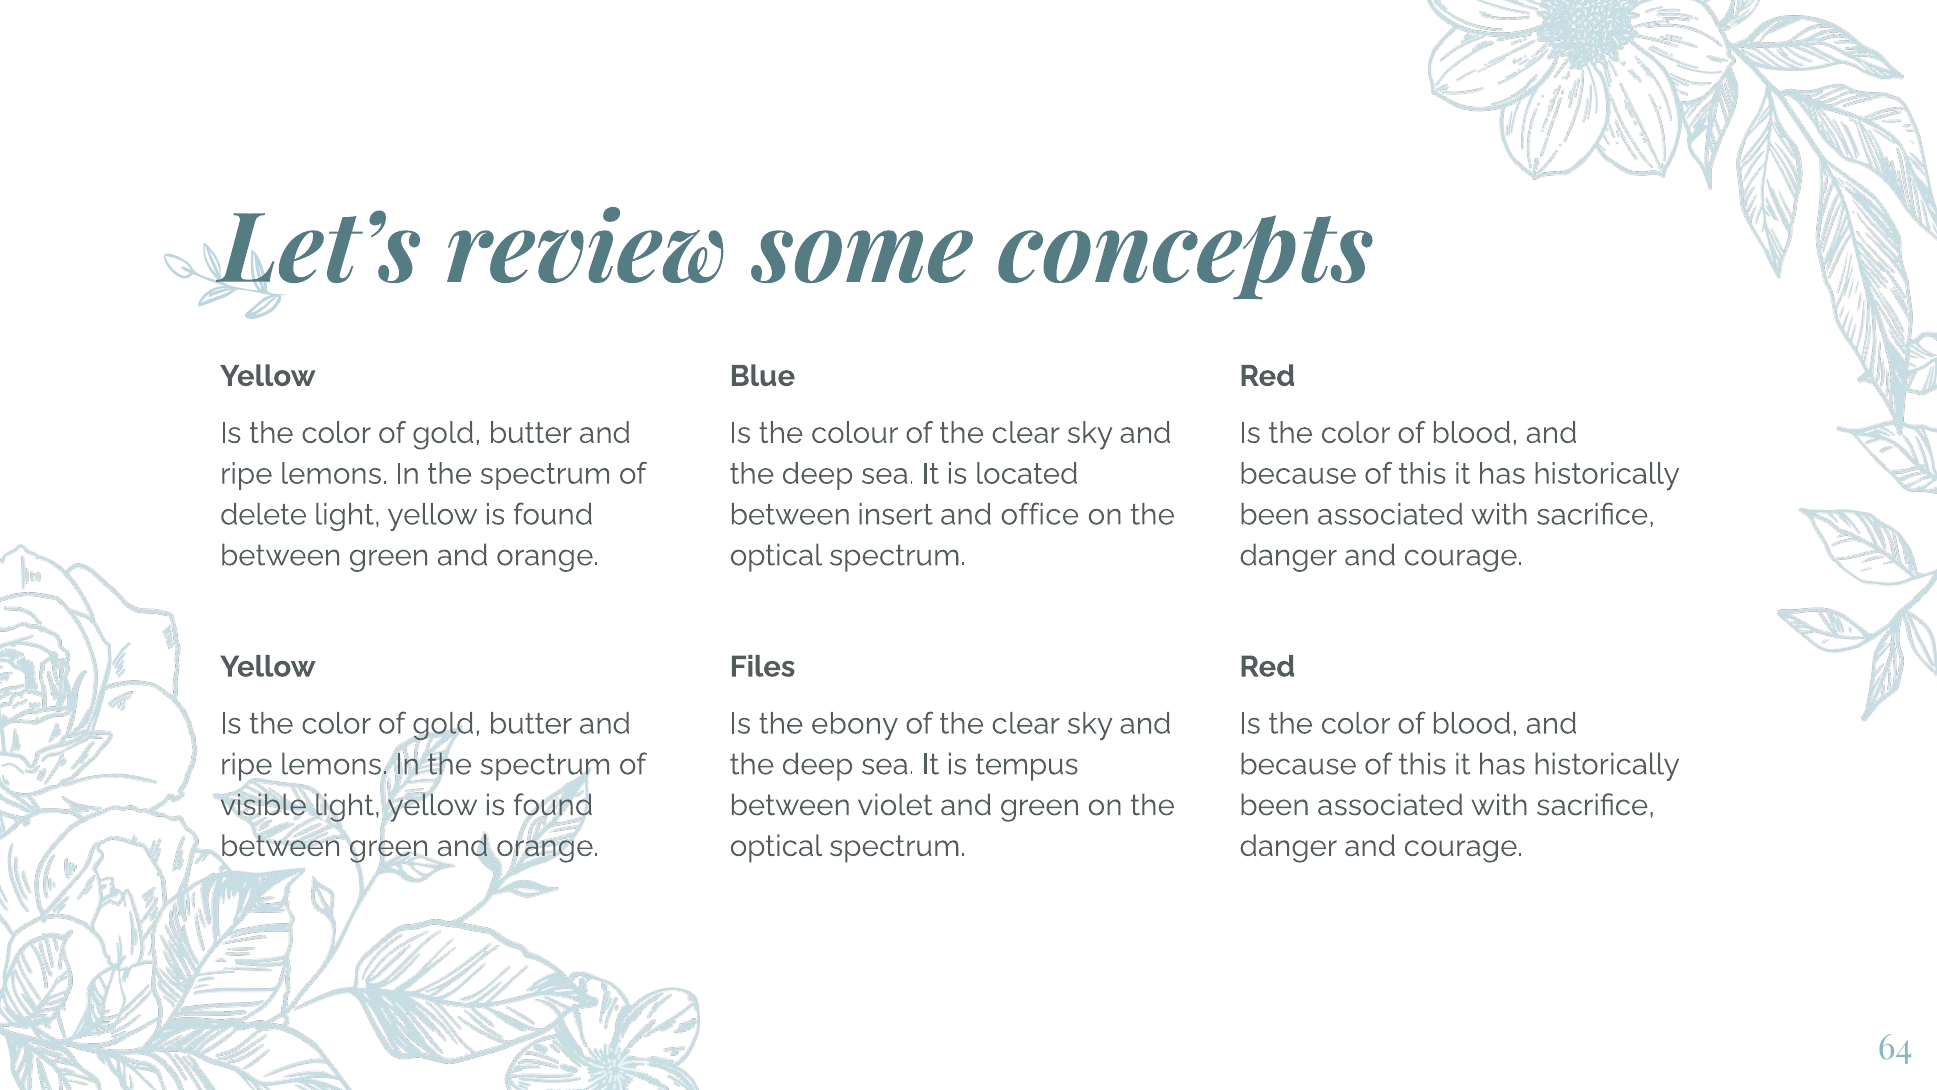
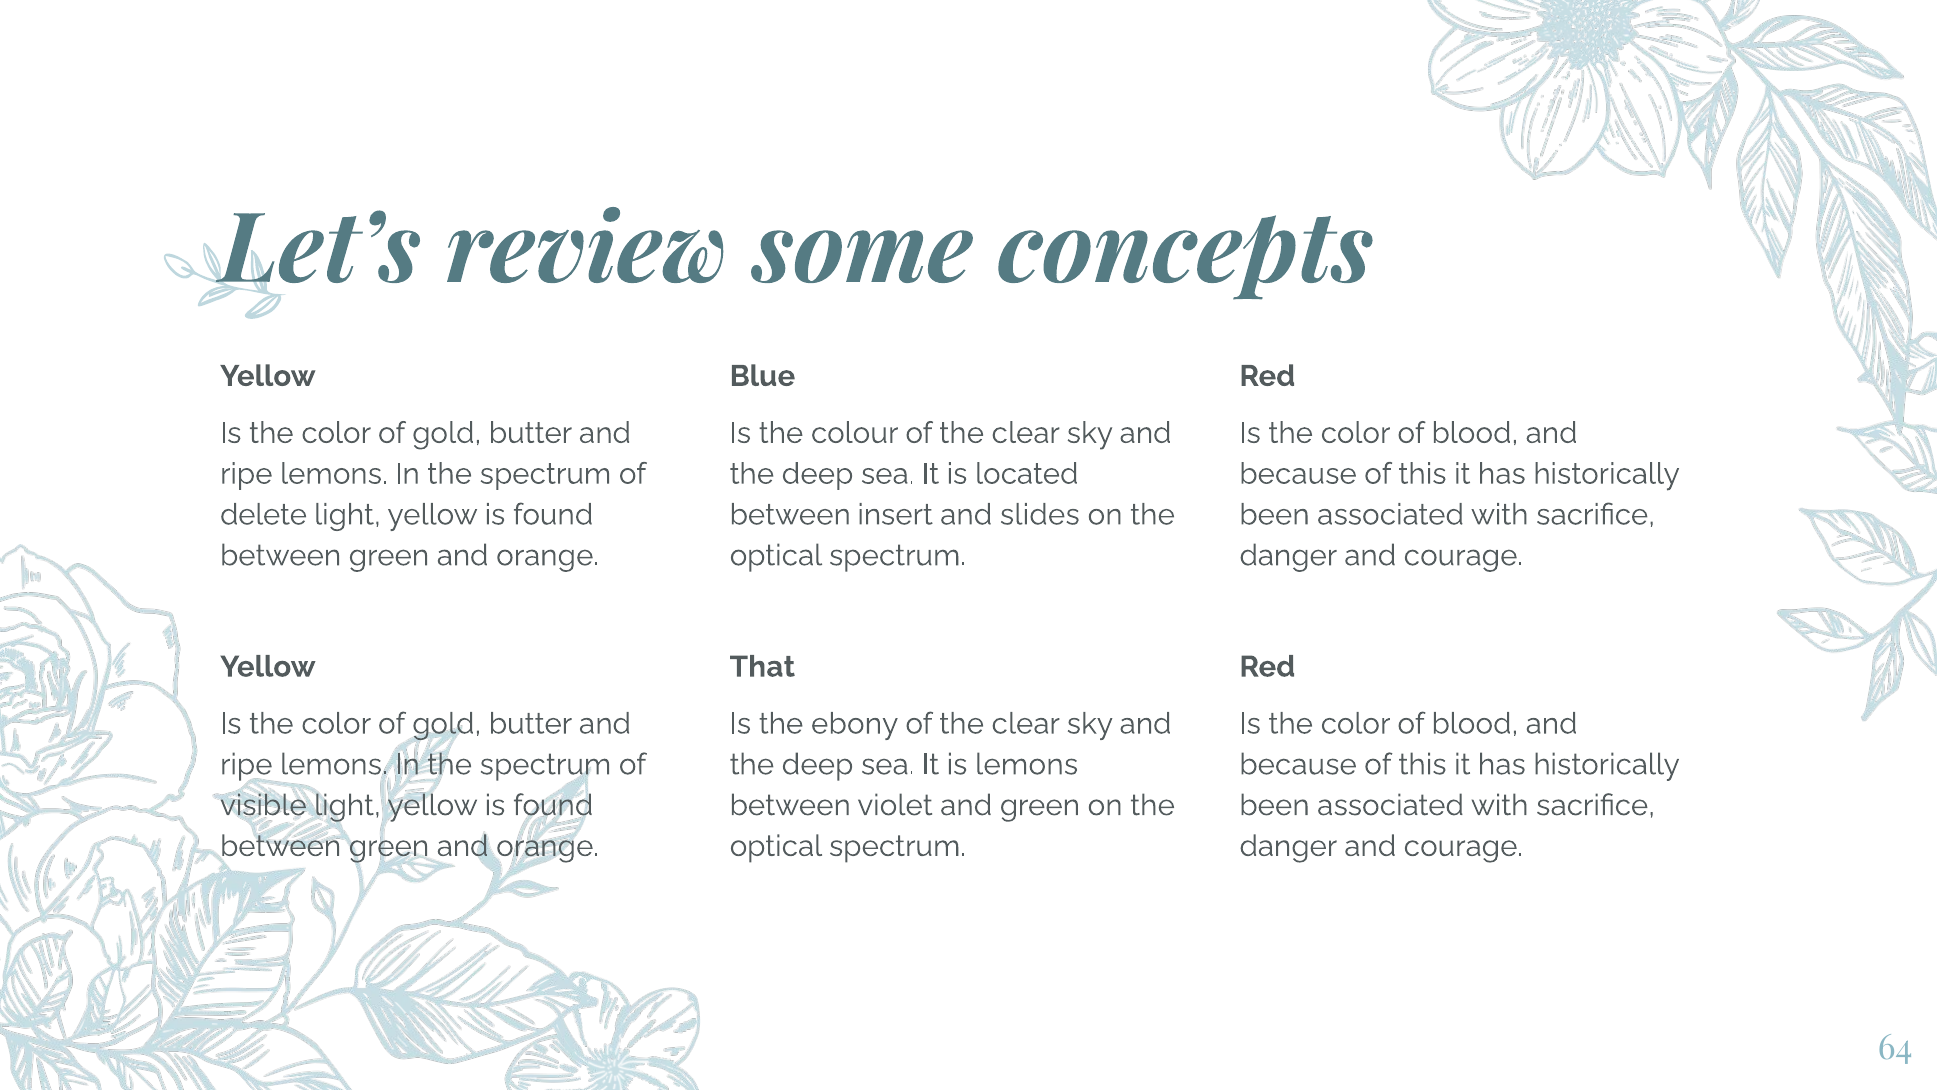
office: office -> slides
Files: Files -> That
is tempus: tempus -> lemons
